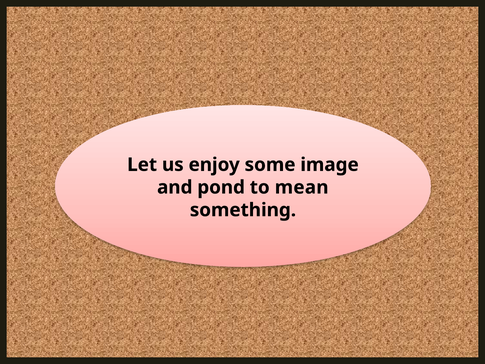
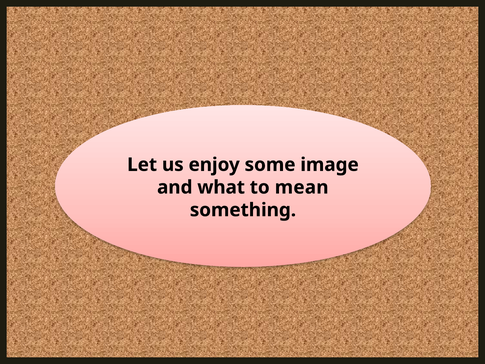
pond: pond -> what
